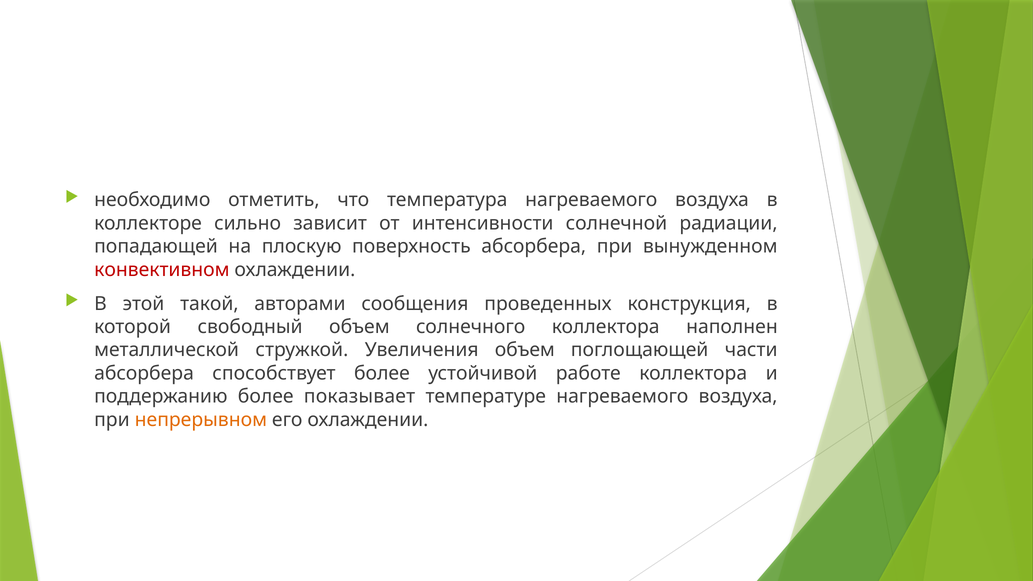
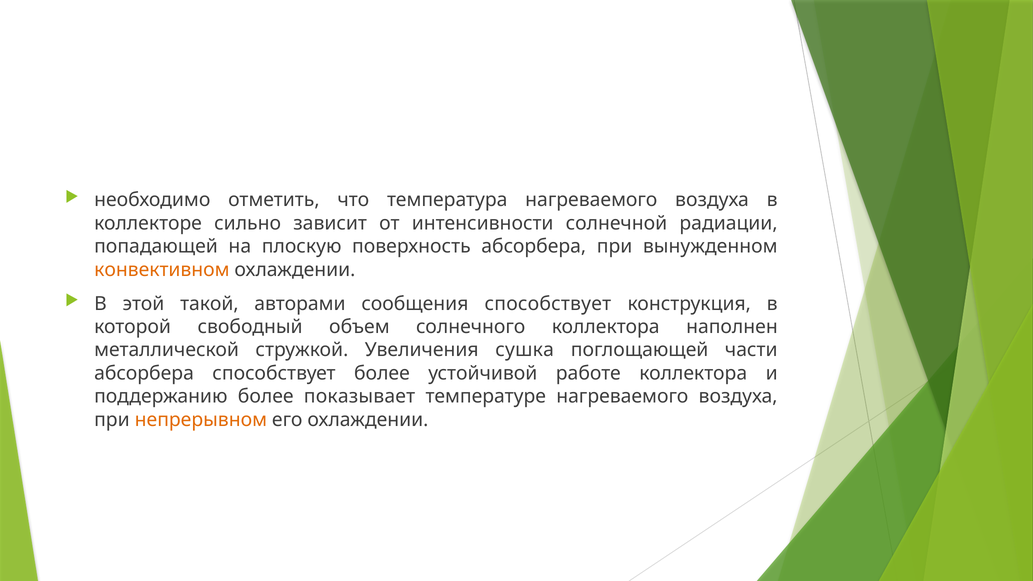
конвективном colour: red -> orange
сообщения проведенных: проведенных -> способствует
Увеличения объем: объем -> сушка
